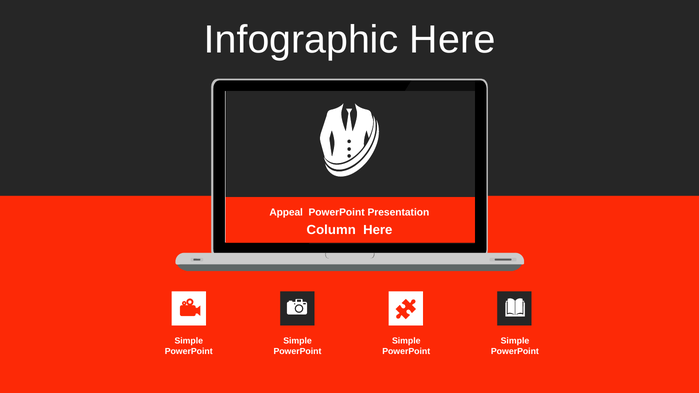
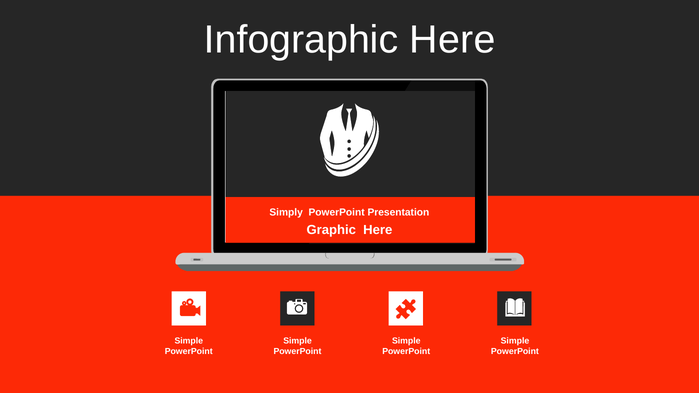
Appeal: Appeal -> Simply
Column: Column -> Graphic
